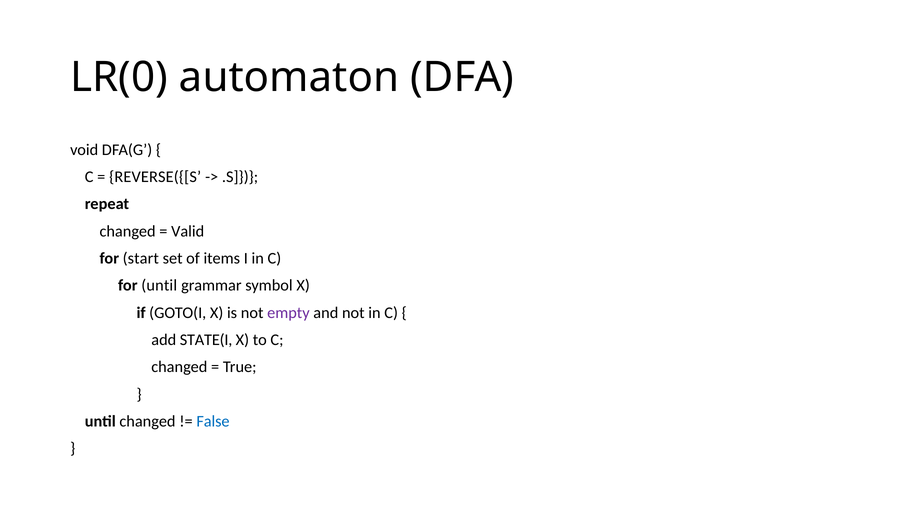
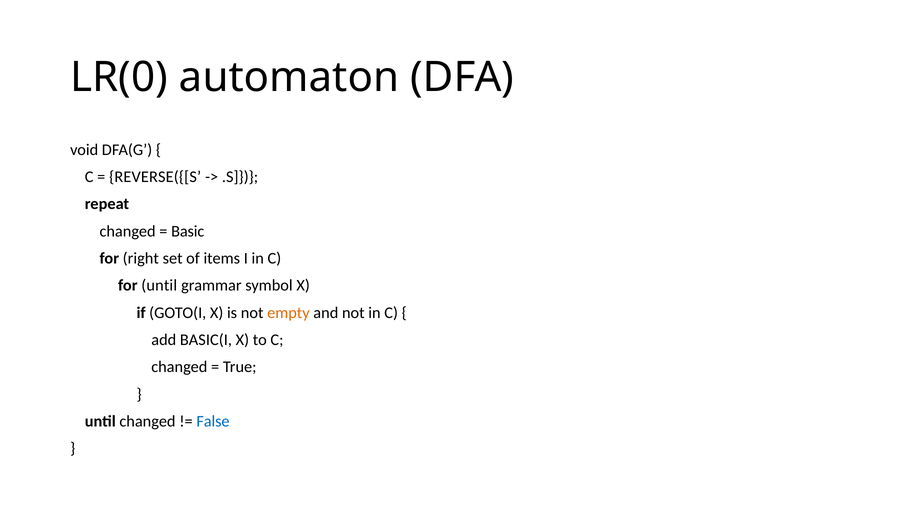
Valid: Valid -> Basic
start: start -> right
empty colour: purple -> orange
STATE(I: STATE(I -> BASIC(I
